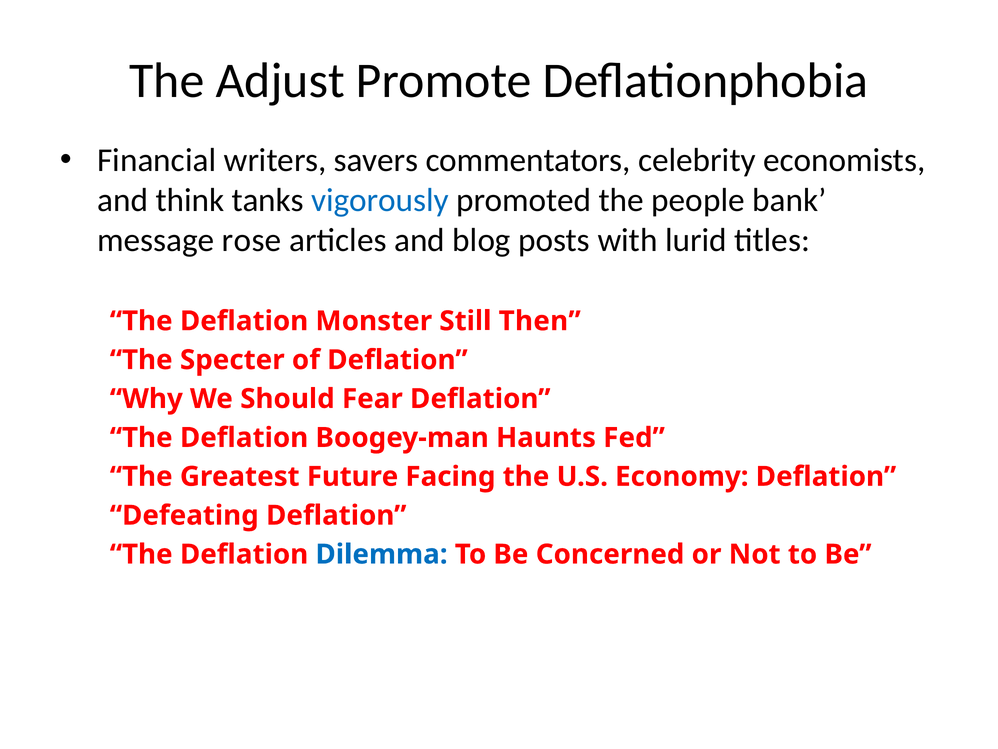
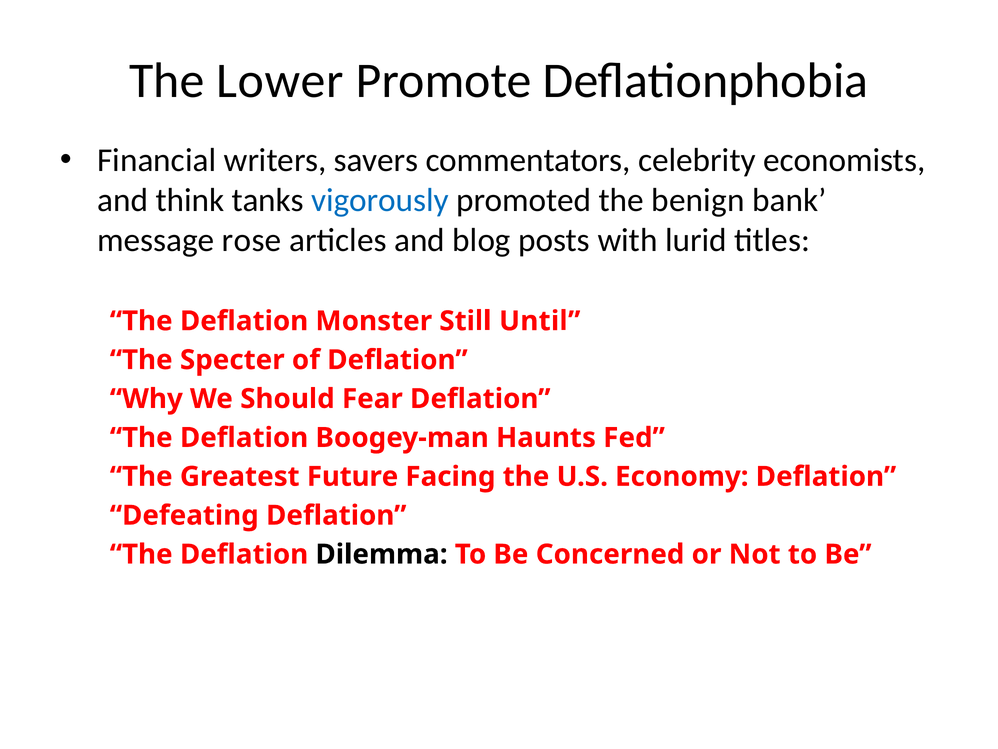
Adjust: Adjust -> Lower
people: people -> benign
Then: Then -> Until
Dilemma colour: blue -> black
